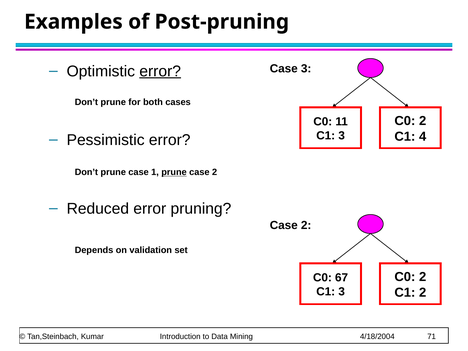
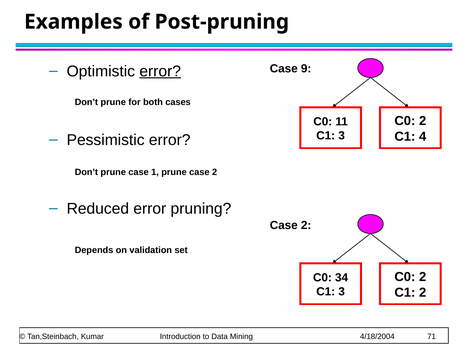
Case 3: 3 -> 9
prune at (174, 172) underline: present -> none
67: 67 -> 34
